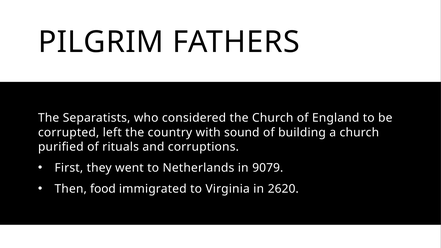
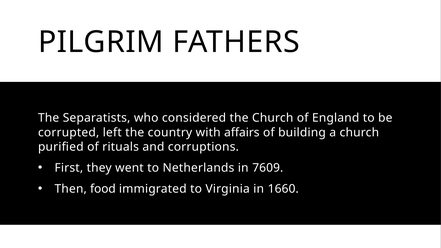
sound: sound -> affairs
9079: 9079 -> 7609
2620: 2620 -> 1660
